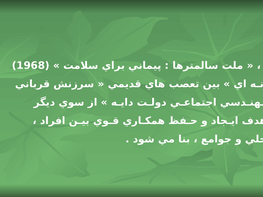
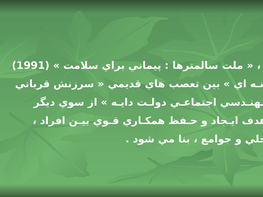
1968: 1968 -> 1991
